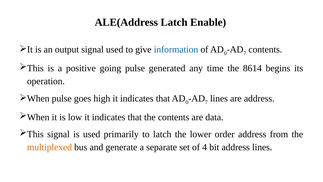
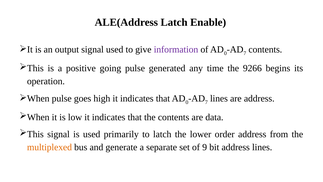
information colour: blue -> purple
8614: 8614 -> 9266
4: 4 -> 9
